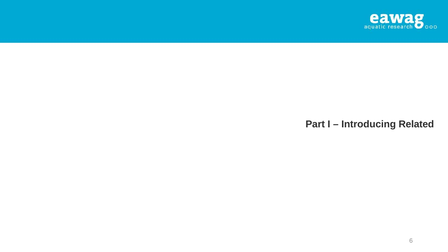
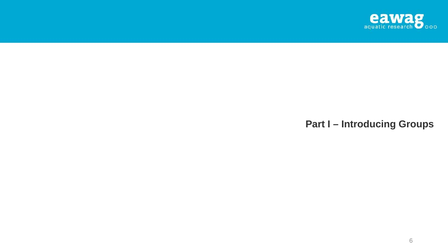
Related: Related -> Groups
